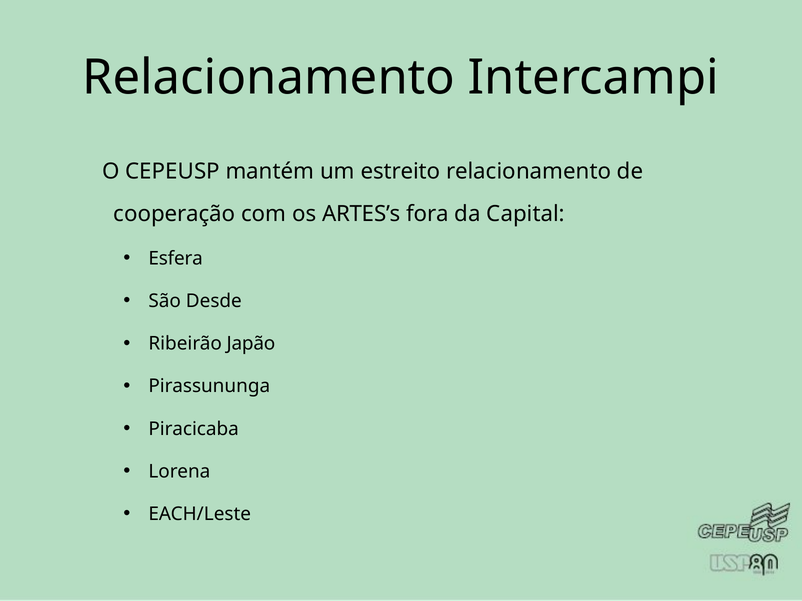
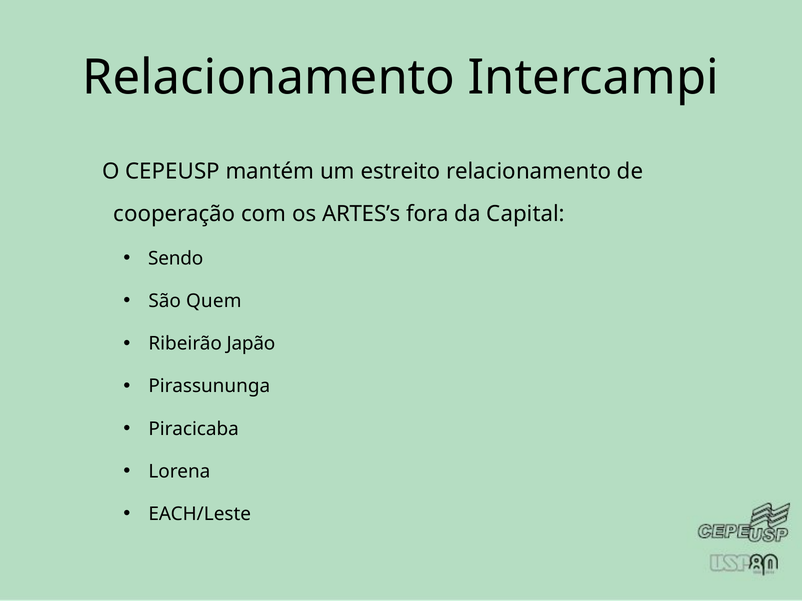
Esfera: Esfera -> Sendo
Desde: Desde -> Quem
